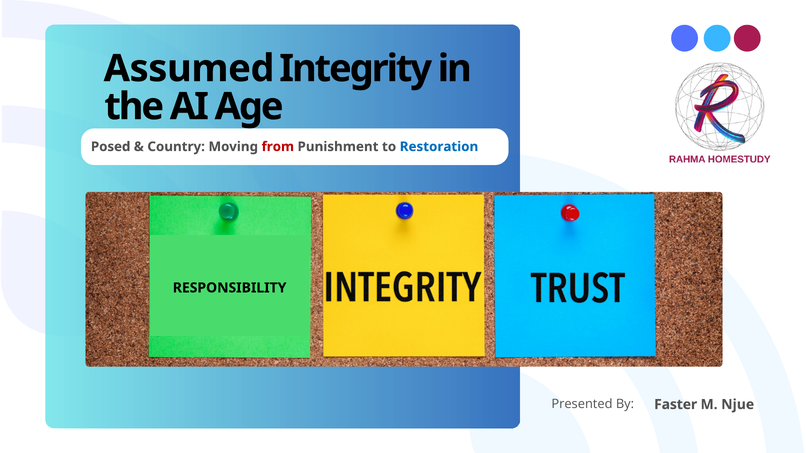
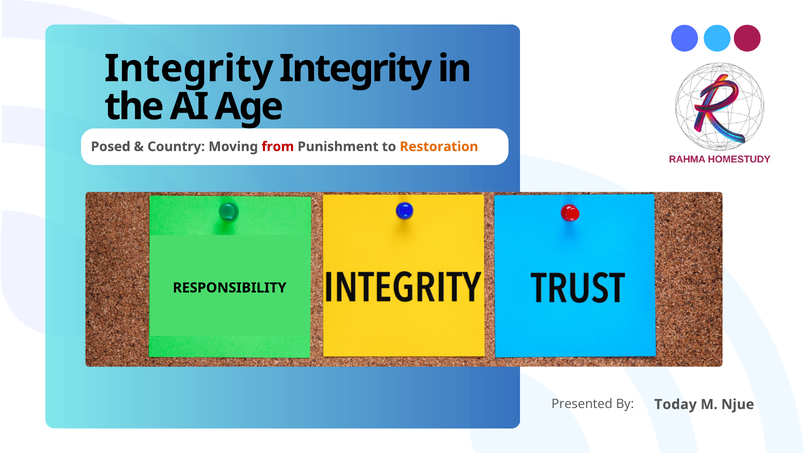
Assumed at (189, 69): Assumed -> Integrity
Restoration colour: blue -> orange
Faster: Faster -> Today
